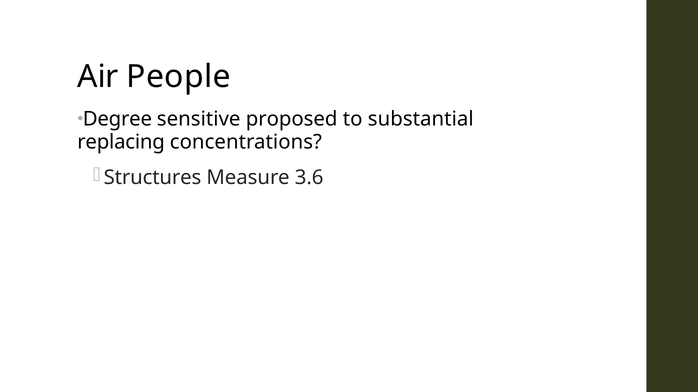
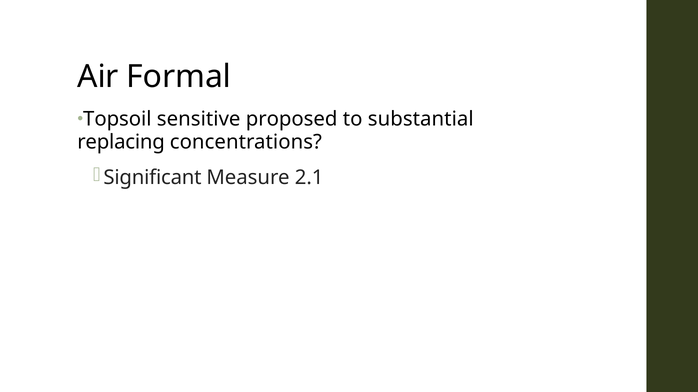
People: People -> Formal
Degree: Degree -> Topsoil
Structures: Structures -> Significant
3.6: 3.6 -> 2.1
